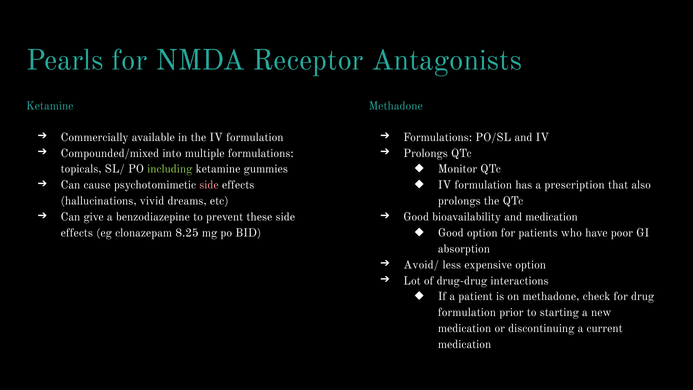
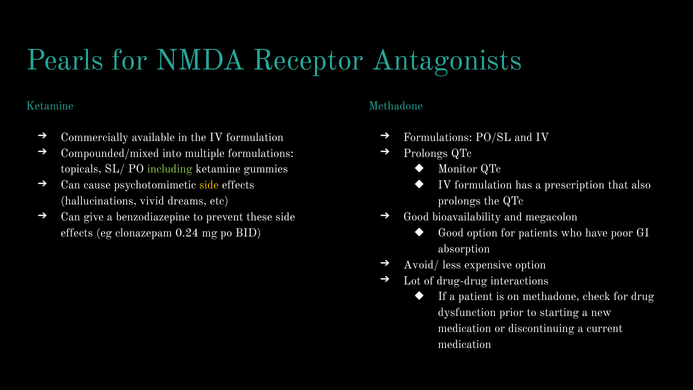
side at (209, 185) colour: pink -> yellow
and medication: medication -> megacolon
8.25: 8.25 -> 0.24
formulation at (467, 312): formulation -> dysfunction
